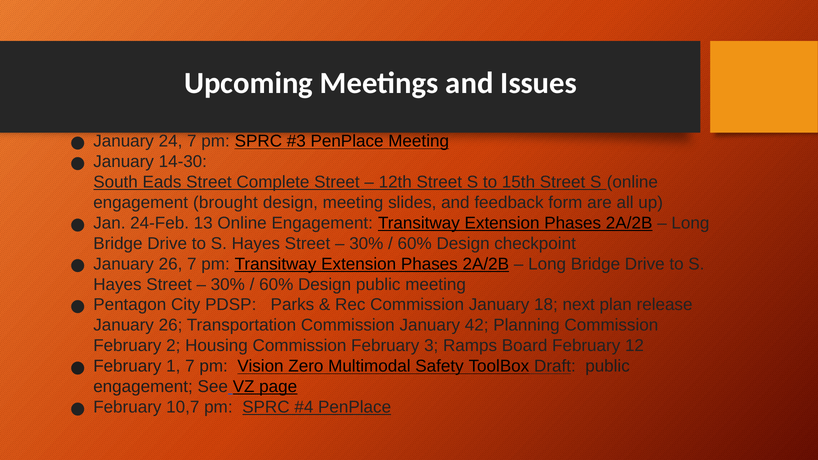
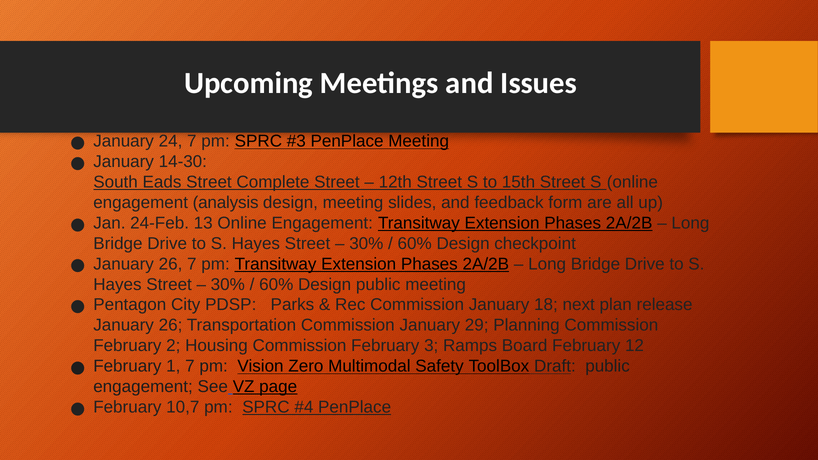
brought: brought -> analysis
42: 42 -> 29
